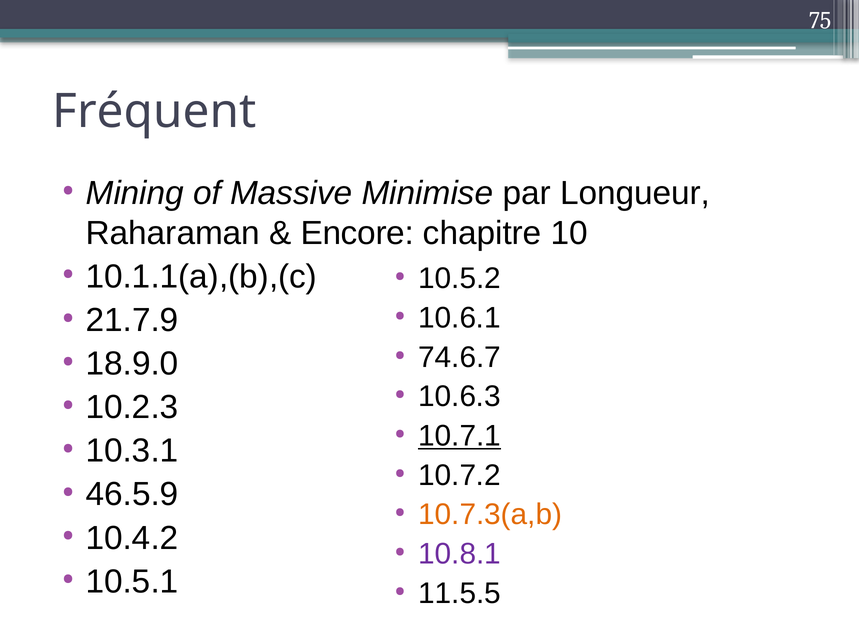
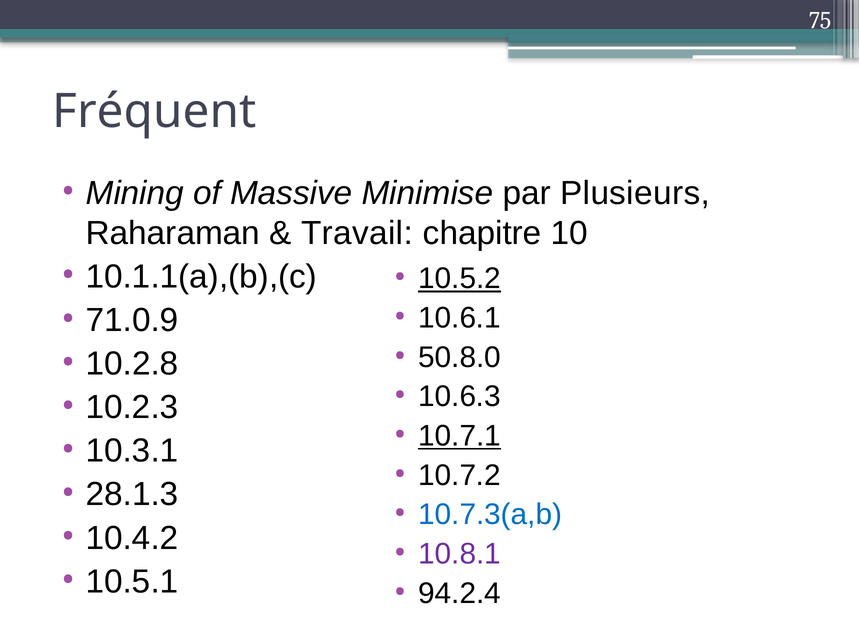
Longueur: Longueur -> Plusieurs
Encore: Encore -> Travail
10.5.2 underline: none -> present
21.7.9: 21.7.9 -> 71.0.9
74.6.7: 74.6.7 -> 50.8.0
18.9.0: 18.9.0 -> 10.2.8
46.5.9: 46.5.9 -> 28.1.3
10.7.3(a,b colour: orange -> blue
11.5.5: 11.5.5 -> 94.2.4
